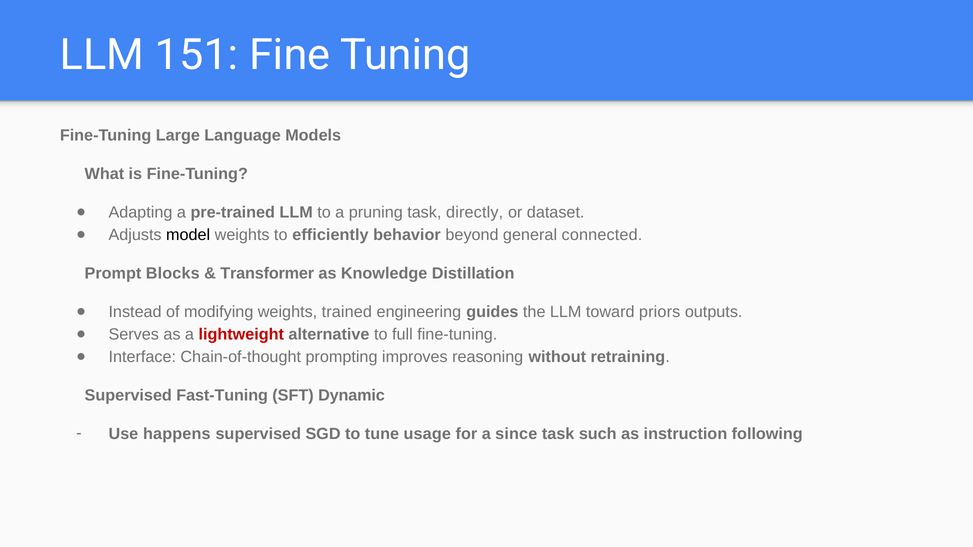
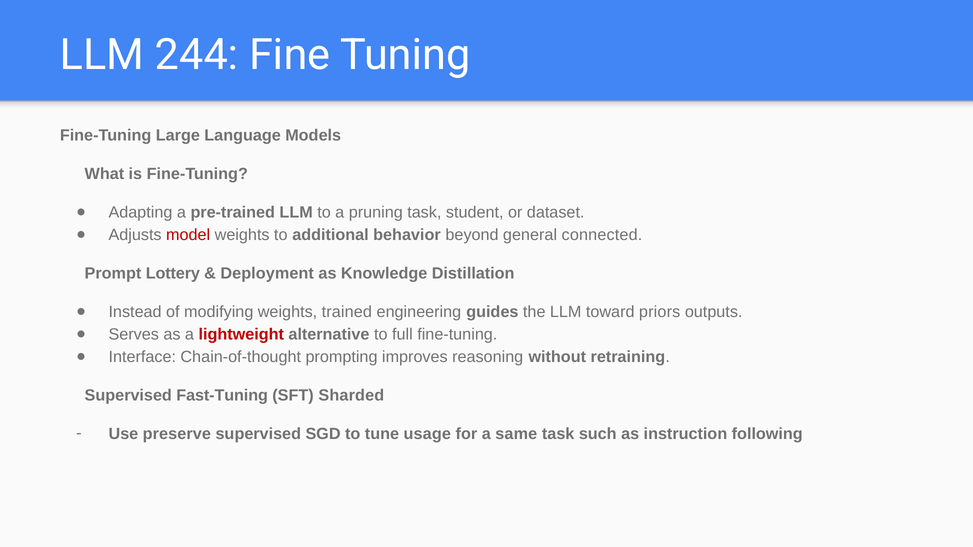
151: 151 -> 244
directly: directly -> student
model colour: black -> red
efficiently: efficiently -> additional
Blocks: Blocks -> Lottery
Transformer: Transformer -> Deployment
Dynamic: Dynamic -> Sharded
happens: happens -> preserve
since: since -> same
